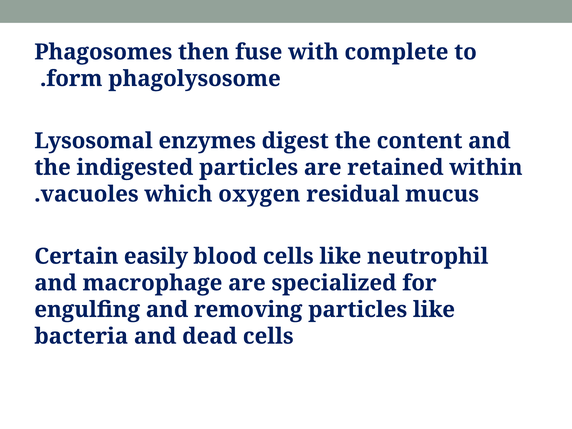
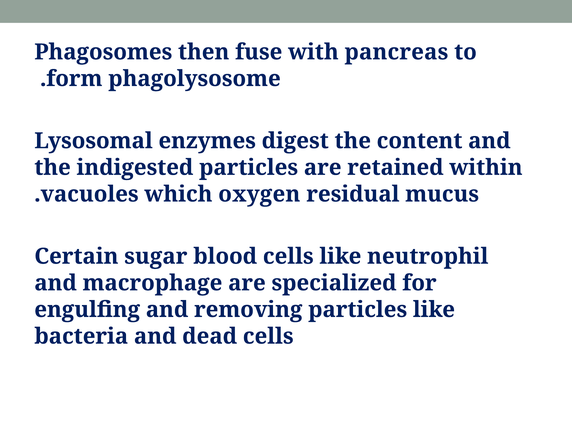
complete: complete -> pancreas
easily: easily -> sugar
